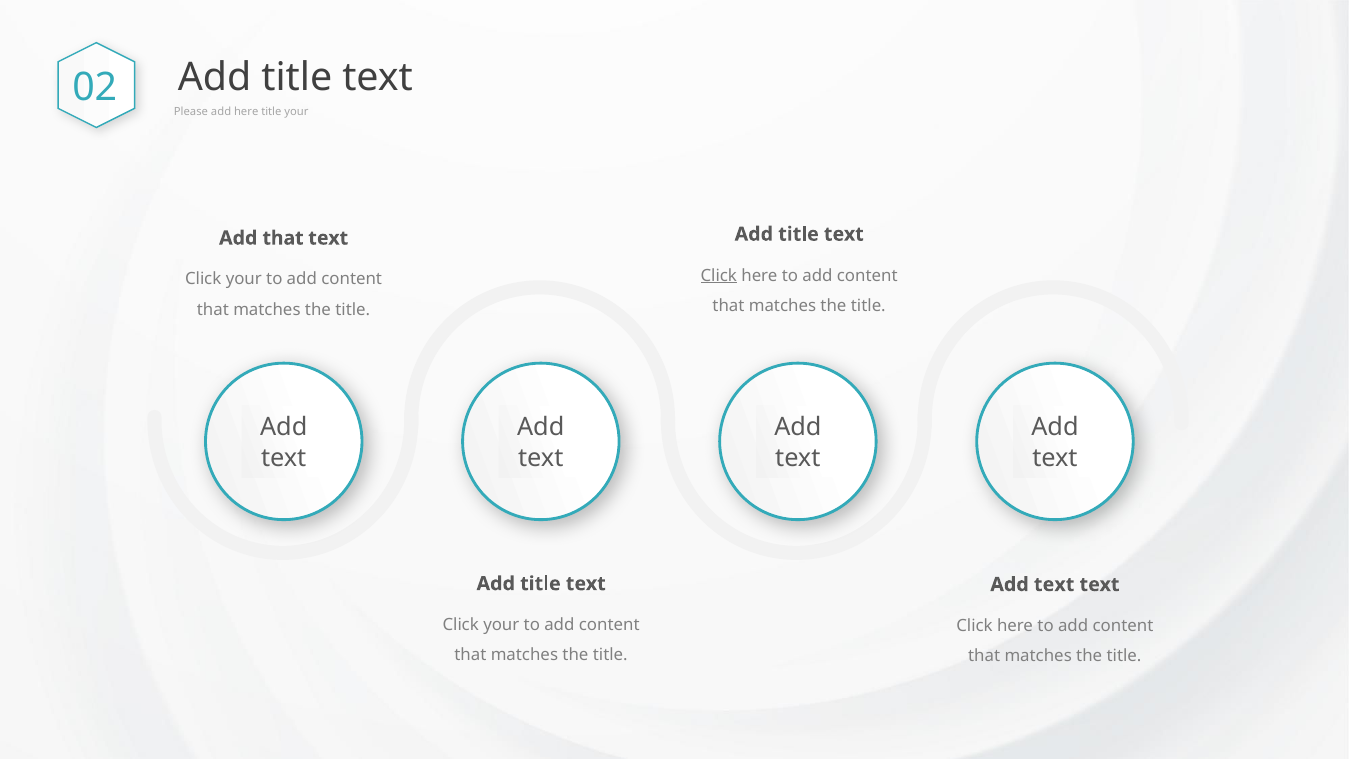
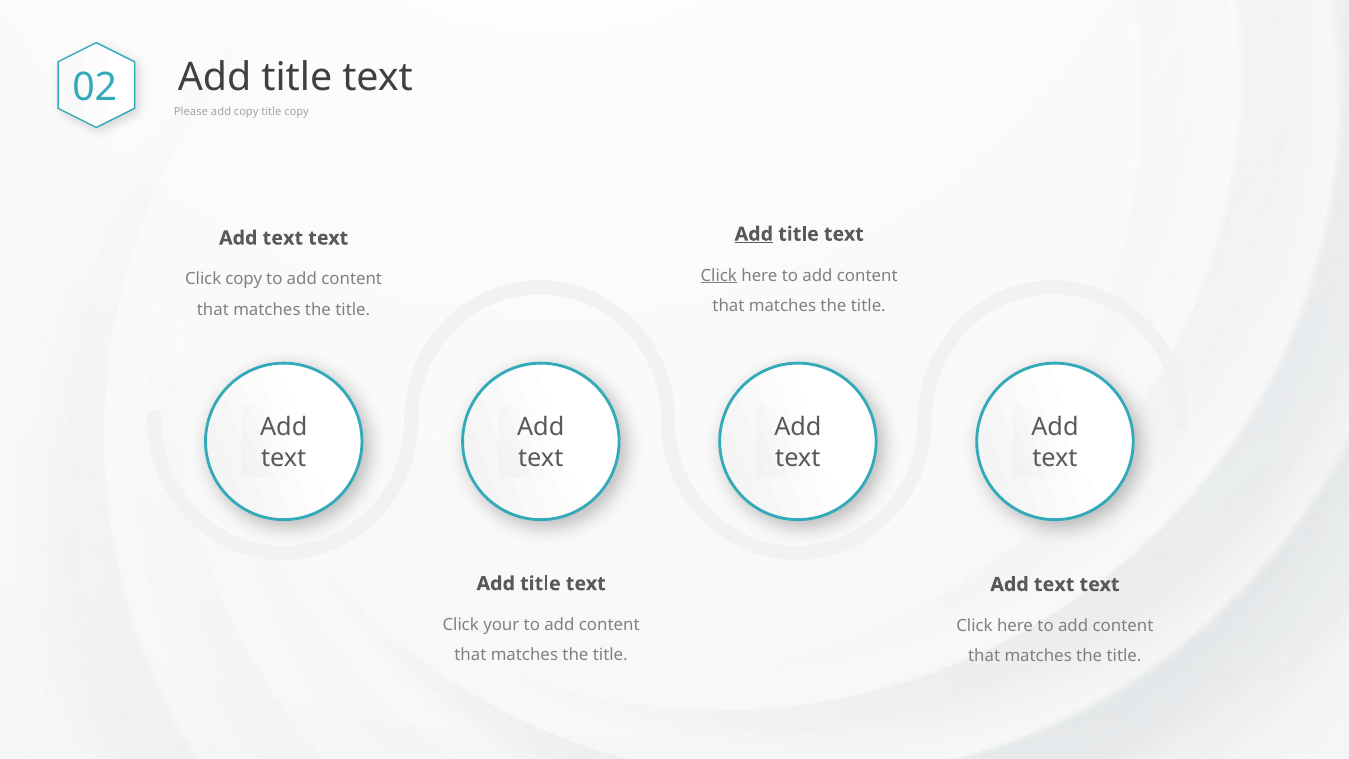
add here: here -> copy
title your: your -> copy
Add at (754, 234) underline: none -> present
that at (283, 238): that -> text
your at (244, 279): your -> copy
